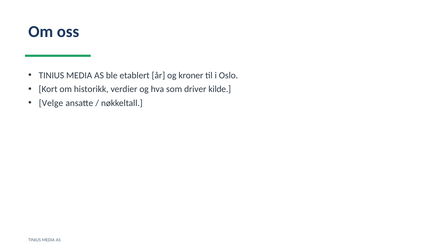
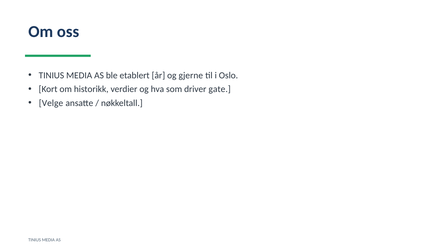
kroner: kroner -> gjerne
kilde: kilde -> gate
